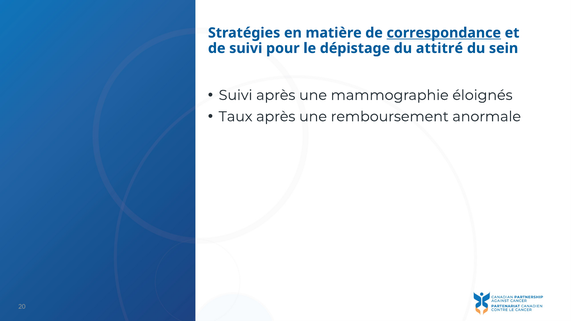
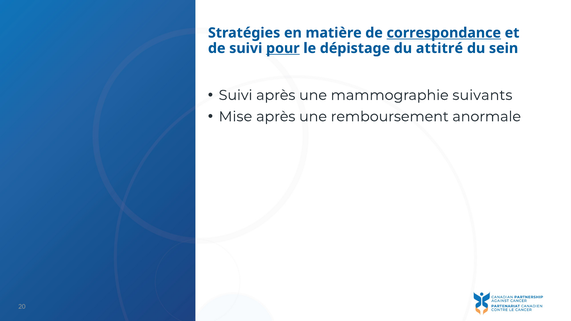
pour underline: none -> present
éloignés: éloignés -> suivants
Taux: Taux -> Mise
